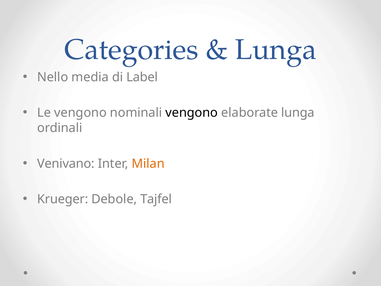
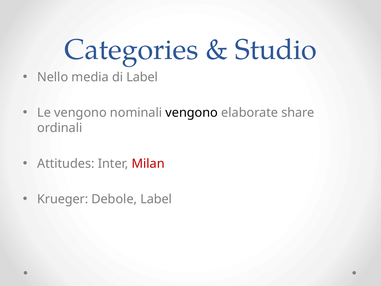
Lunga at (276, 50): Lunga -> Studio
elaborate lunga: lunga -> share
Venivano: Venivano -> Attitudes
Milan colour: orange -> red
Debole Tajfel: Tajfel -> Label
